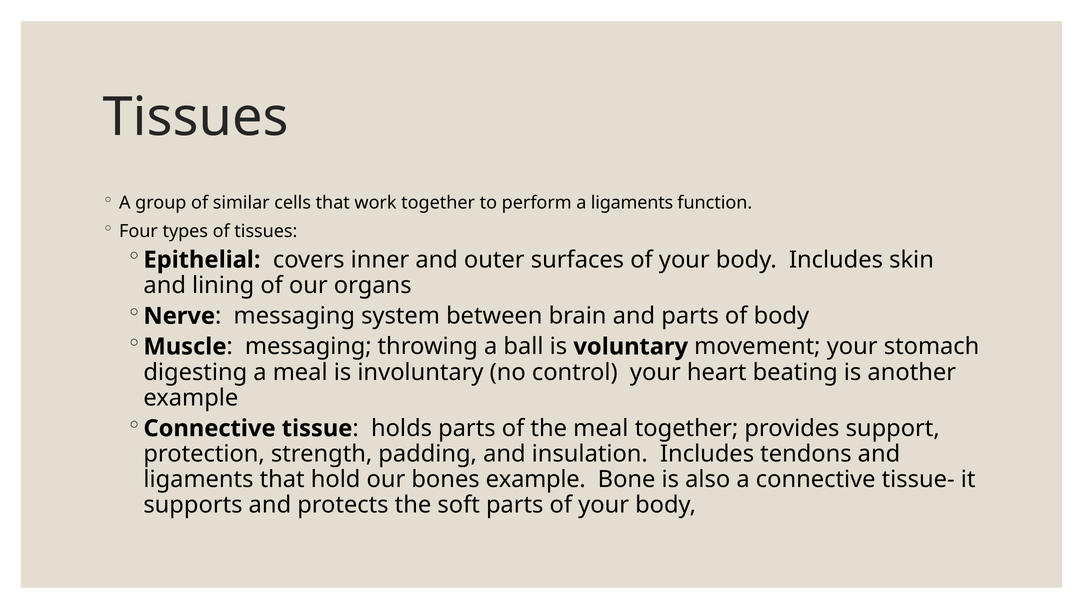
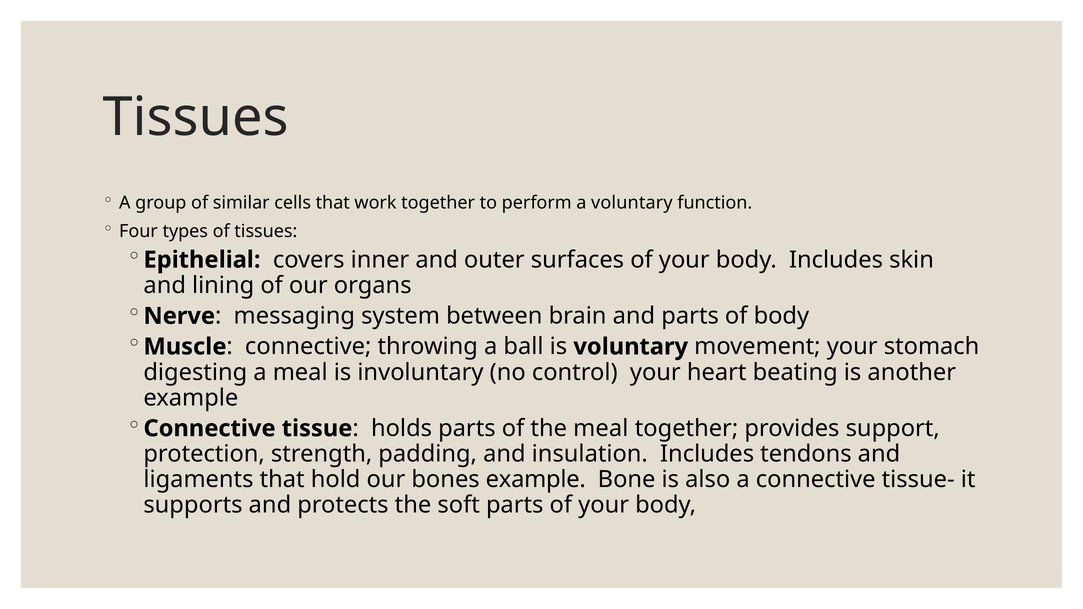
a ligaments: ligaments -> voluntary
messaging at (308, 347): messaging -> connective
